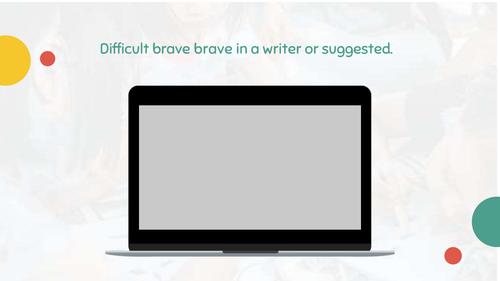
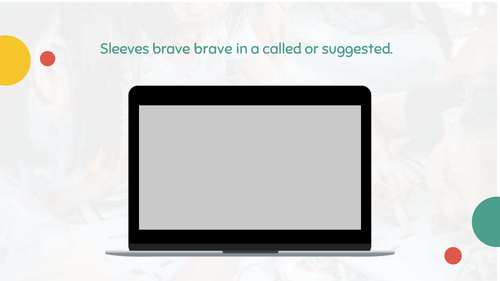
Difficult: Difficult -> Sleeves
writer: writer -> called
